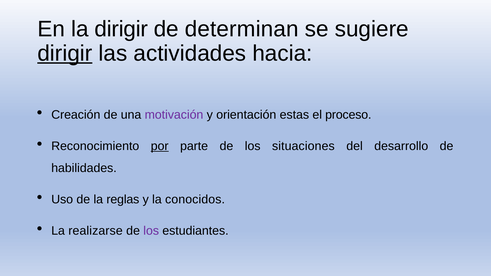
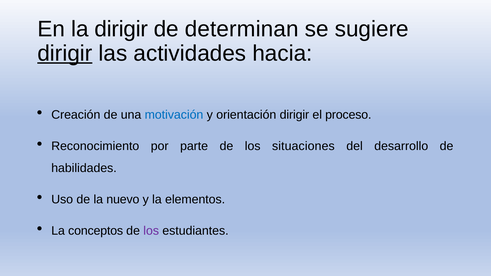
motivación colour: purple -> blue
orientación estas: estas -> dirigir
por underline: present -> none
reglas: reglas -> nuevo
conocidos: conocidos -> elementos
realizarse: realizarse -> conceptos
